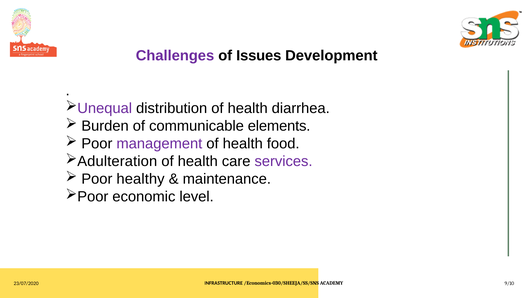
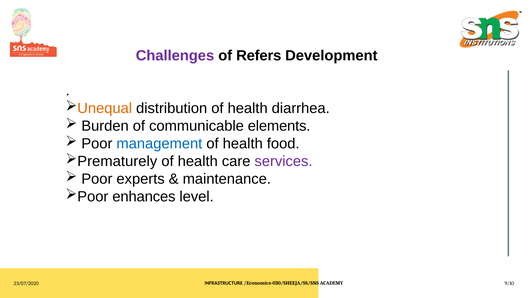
Issues: Issues -> Refers
Unequal colour: purple -> orange
management colour: purple -> blue
Adulteration: Adulteration -> Prematurely
healthy: healthy -> experts
economic: economic -> enhances
